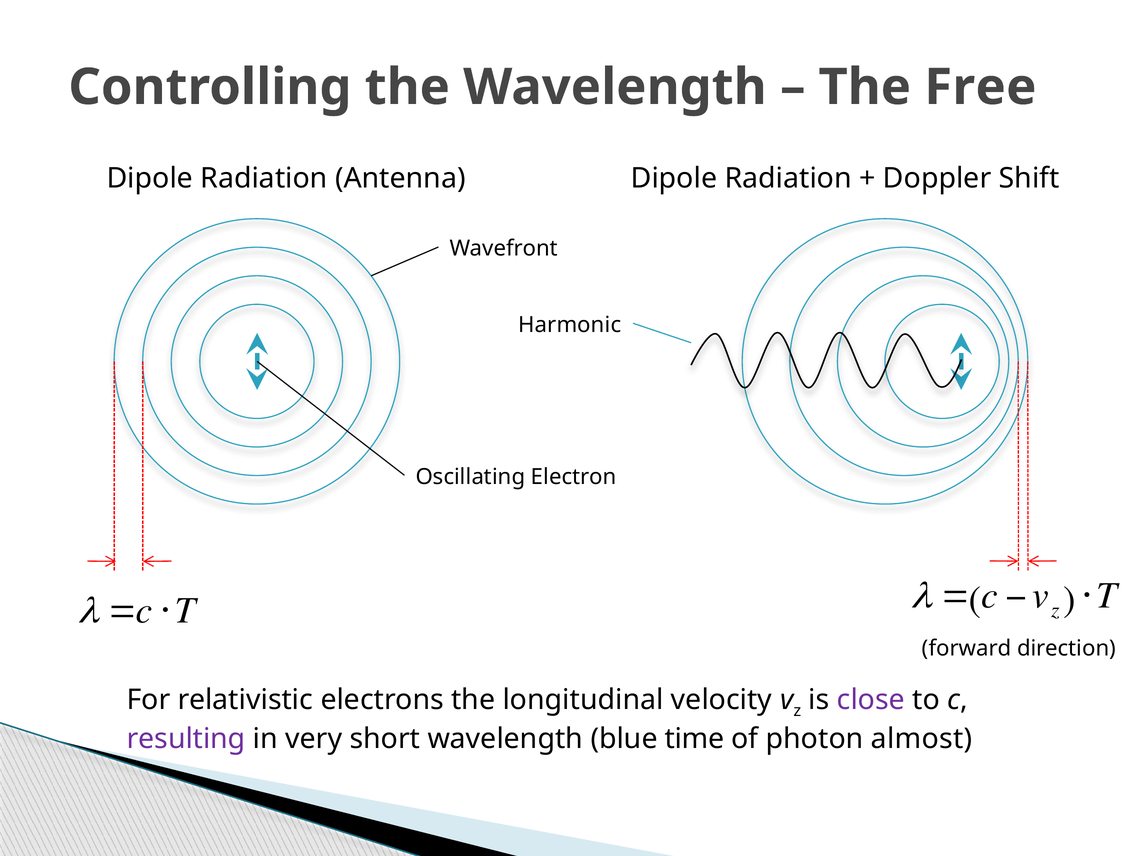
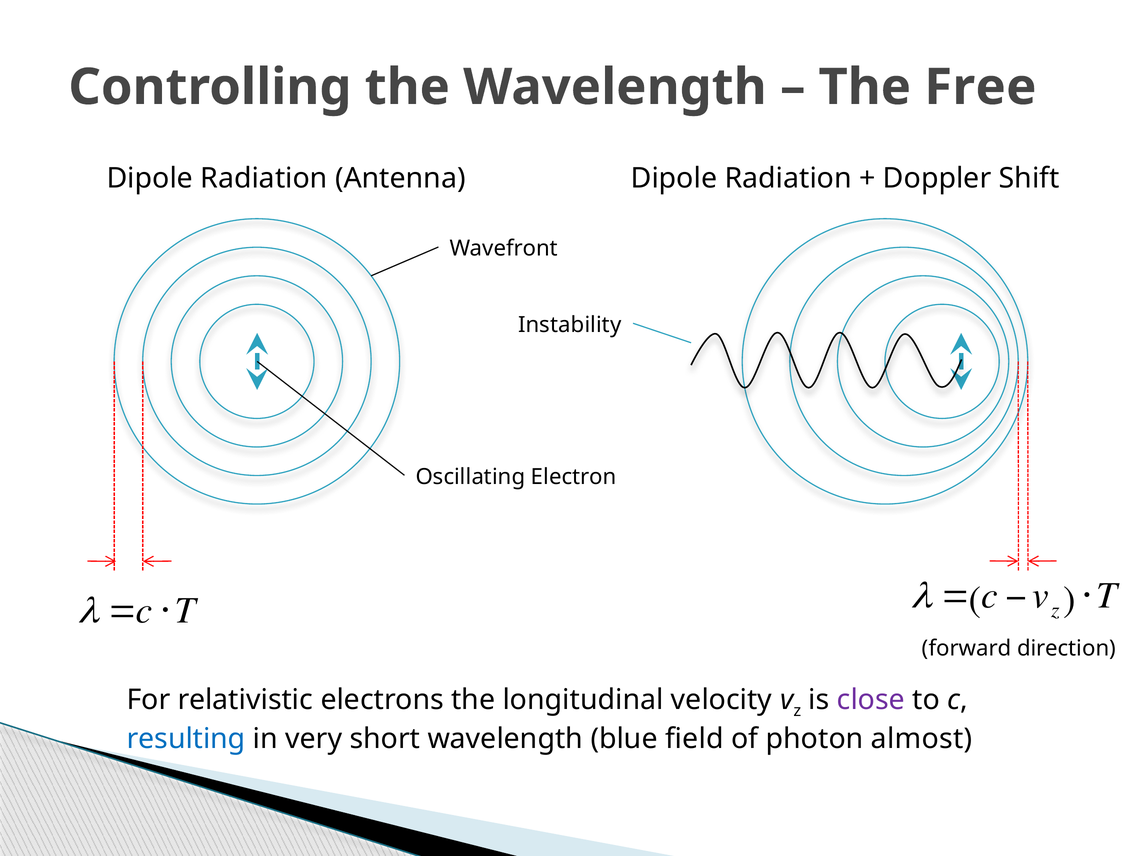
Harmonic: Harmonic -> Instability
resulting colour: purple -> blue
time: time -> field
